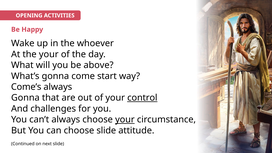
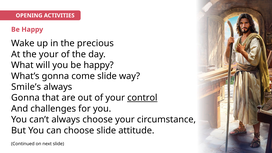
whoever: whoever -> precious
you be above: above -> happy
come start: start -> slide
Come’s: Come’s -> Smile’s
your at (125, 120) underline: present -> none
